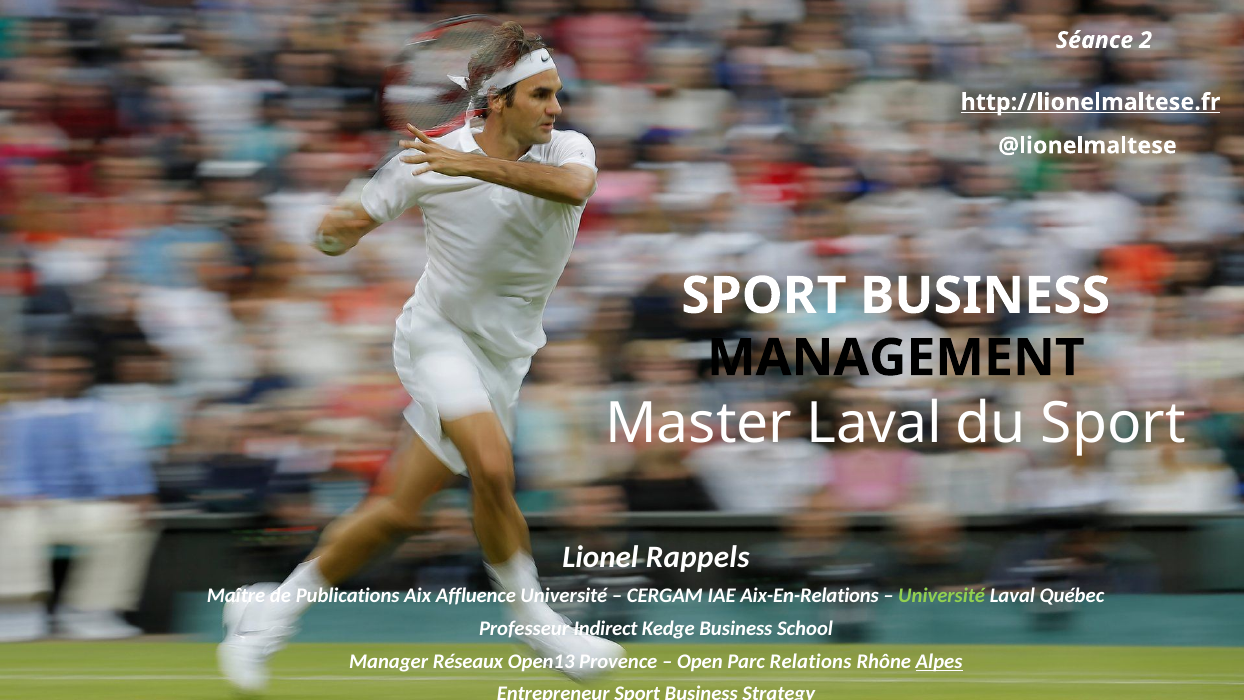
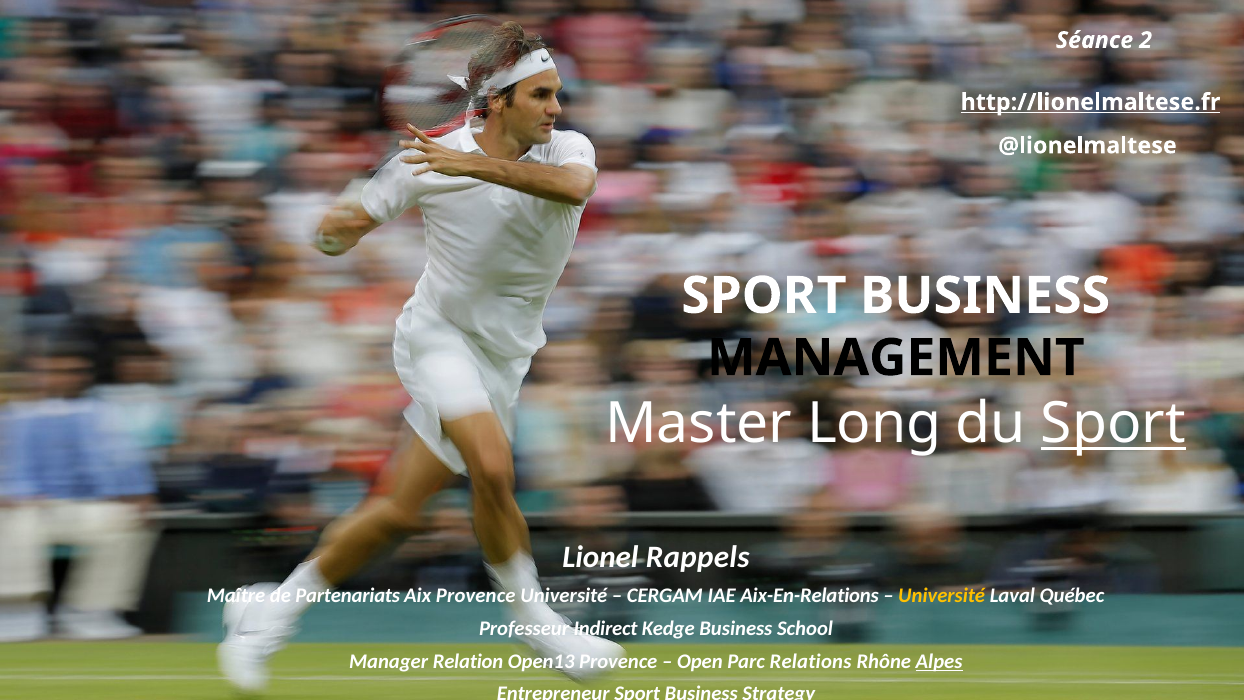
Master Laval: Laval -> Long
Sport at (1113, 424) underline: none -> present
Publications: Publications -> Partenariats
Aix Affluence: Affluence -> Provence
Université at (942, 595) colour: light green -> yellow
Réseaux: Réseaux -> Relation
